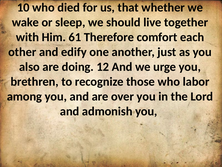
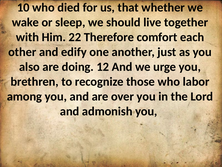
61: 61 -> 22
